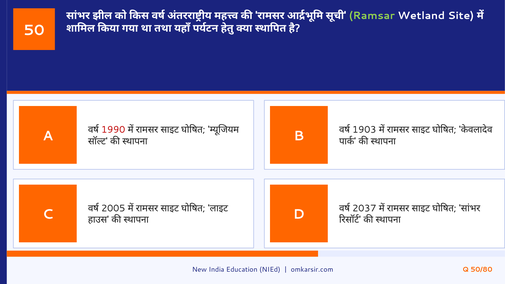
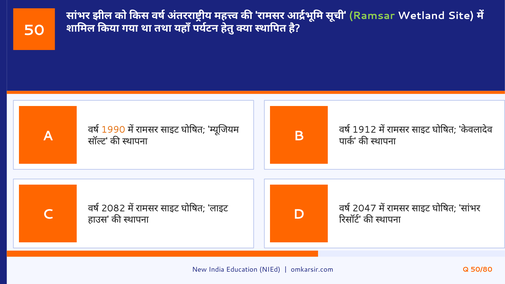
1990 colour: red -> orange
1903: 1903 -> 1912
2005: 2005 -> 2082
2037: 2037 -> 2047
